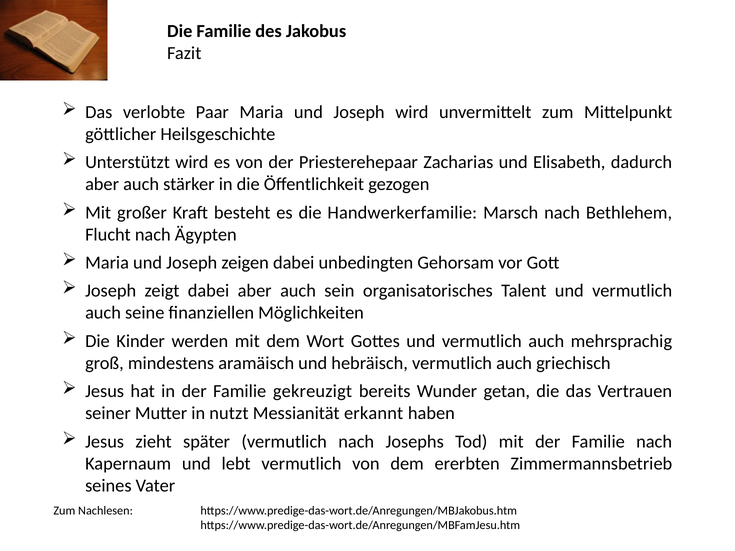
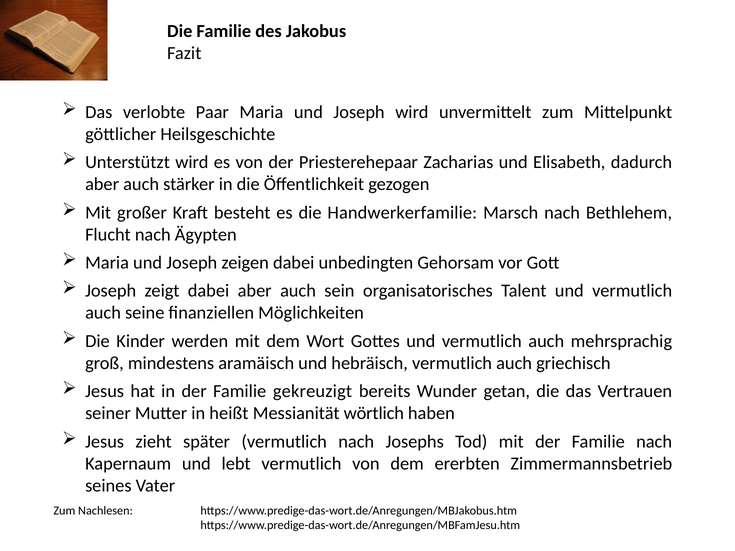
nutzt: nutzt -> heißt
erkannt: erkannt -> wörtlich
